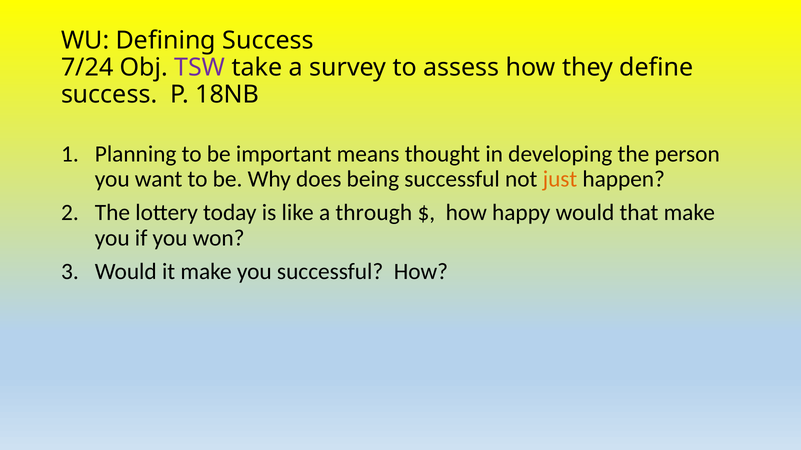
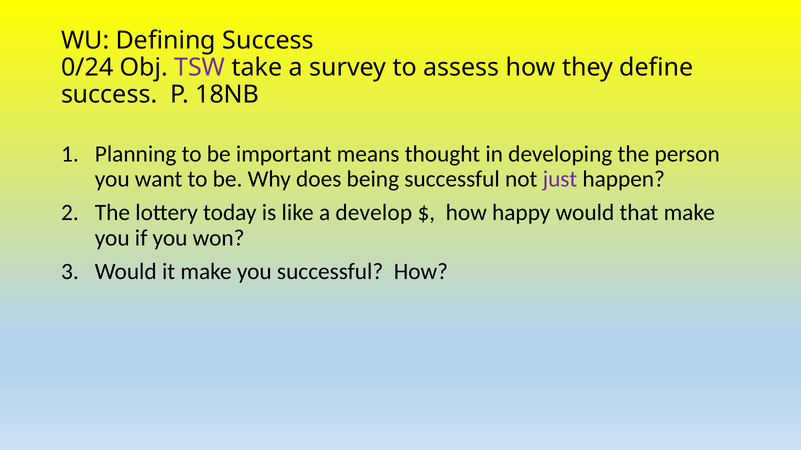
7/24: 7/24 -> 0/24
just colour: orange -> purple
through: through -> develop
